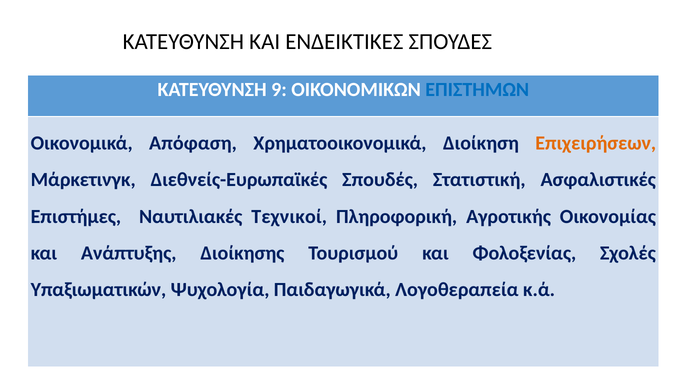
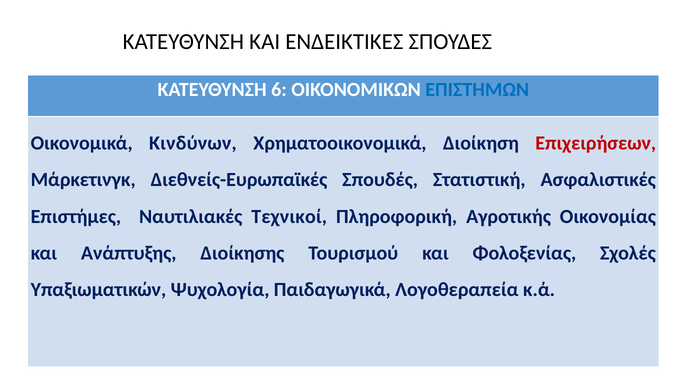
9: 9 -> 6
Απόφαση: Απόφαση -> Κινδύνων
Επιχειρήσεων colour: orange -> red
